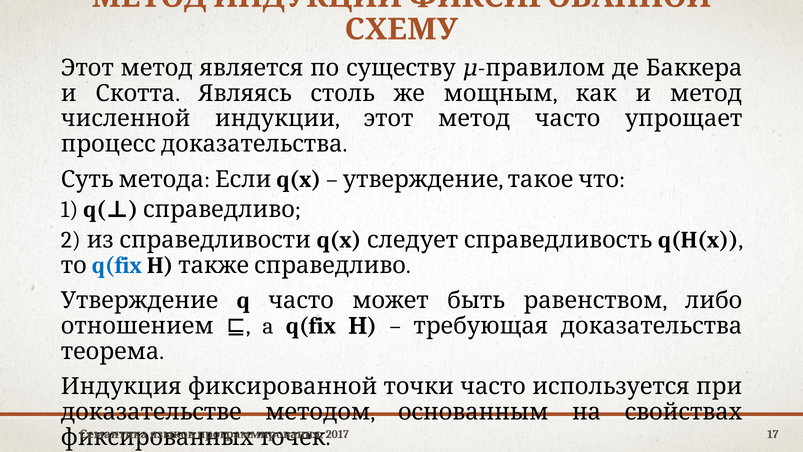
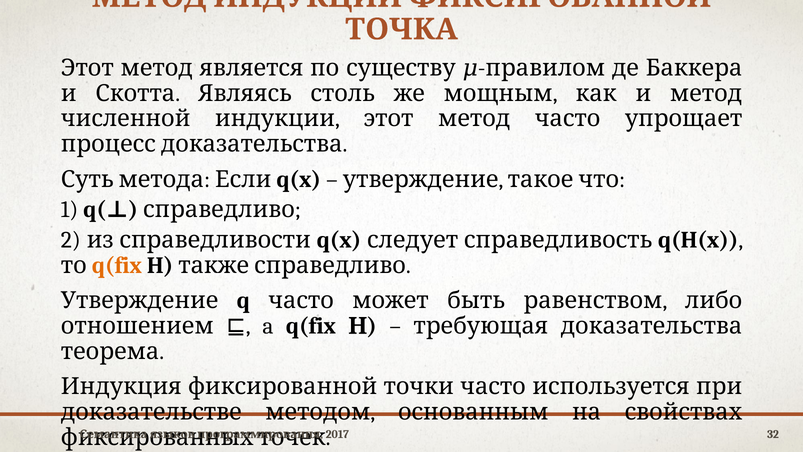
СХЕМУ: СХЕМУ -> ТОЧКА
q(fix at (117, 265) colour: blue -> orange
17: 17 -> 32
